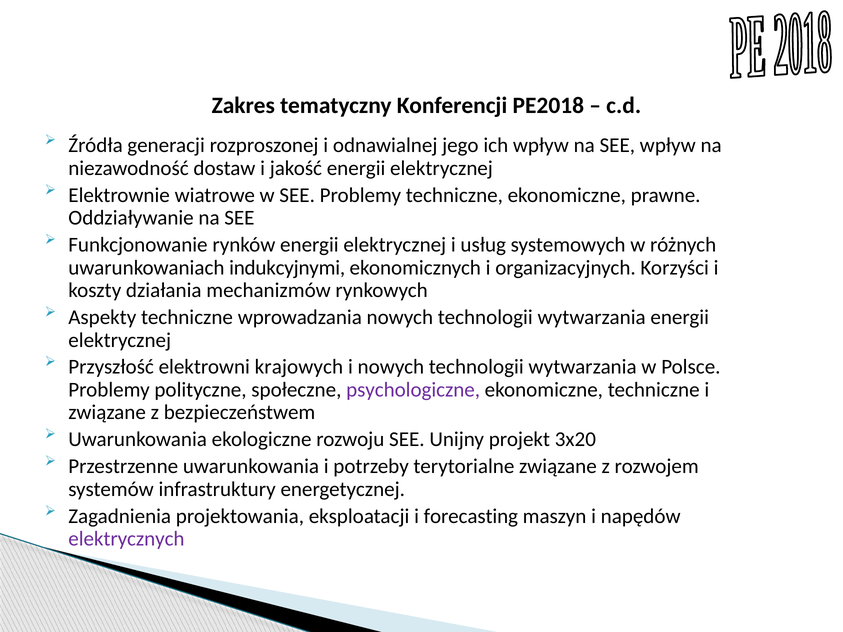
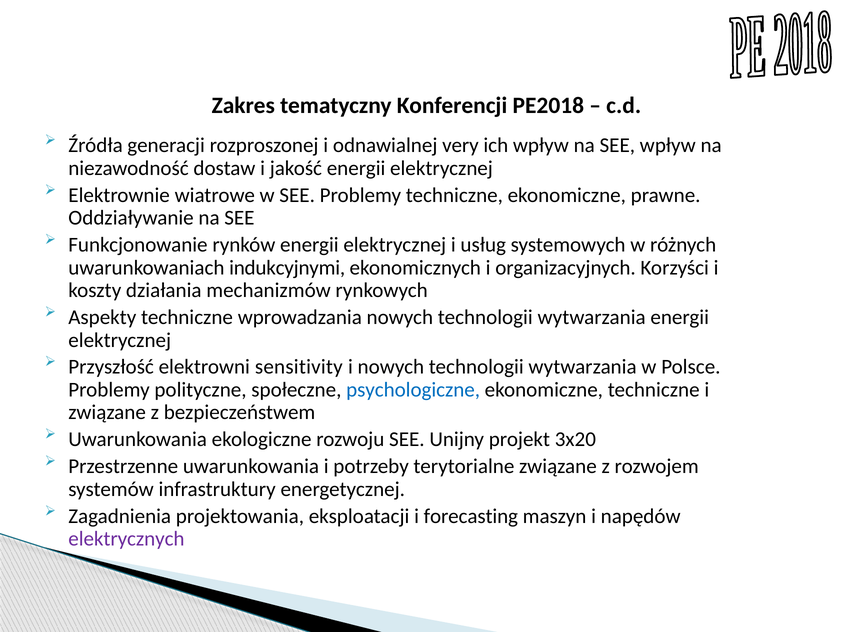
jego: jego -> very
krajowych: krajowych -> sensitivity
psychologiczne colour: purple -> blue
